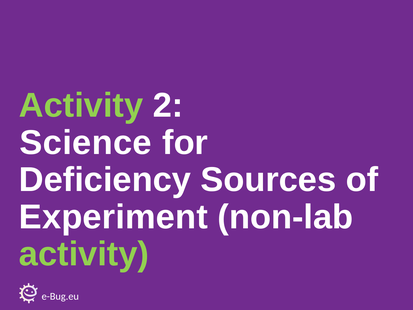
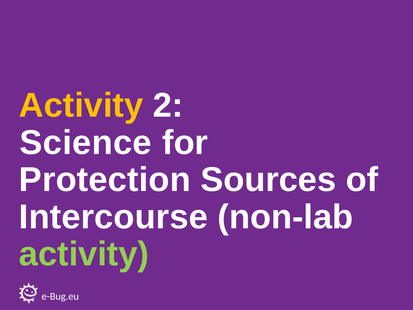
Activity at (81, 105) colour: light green -> yellow
Deficiency: Deficiency -> Protection
Experiment: Experiment -> Intercourse
